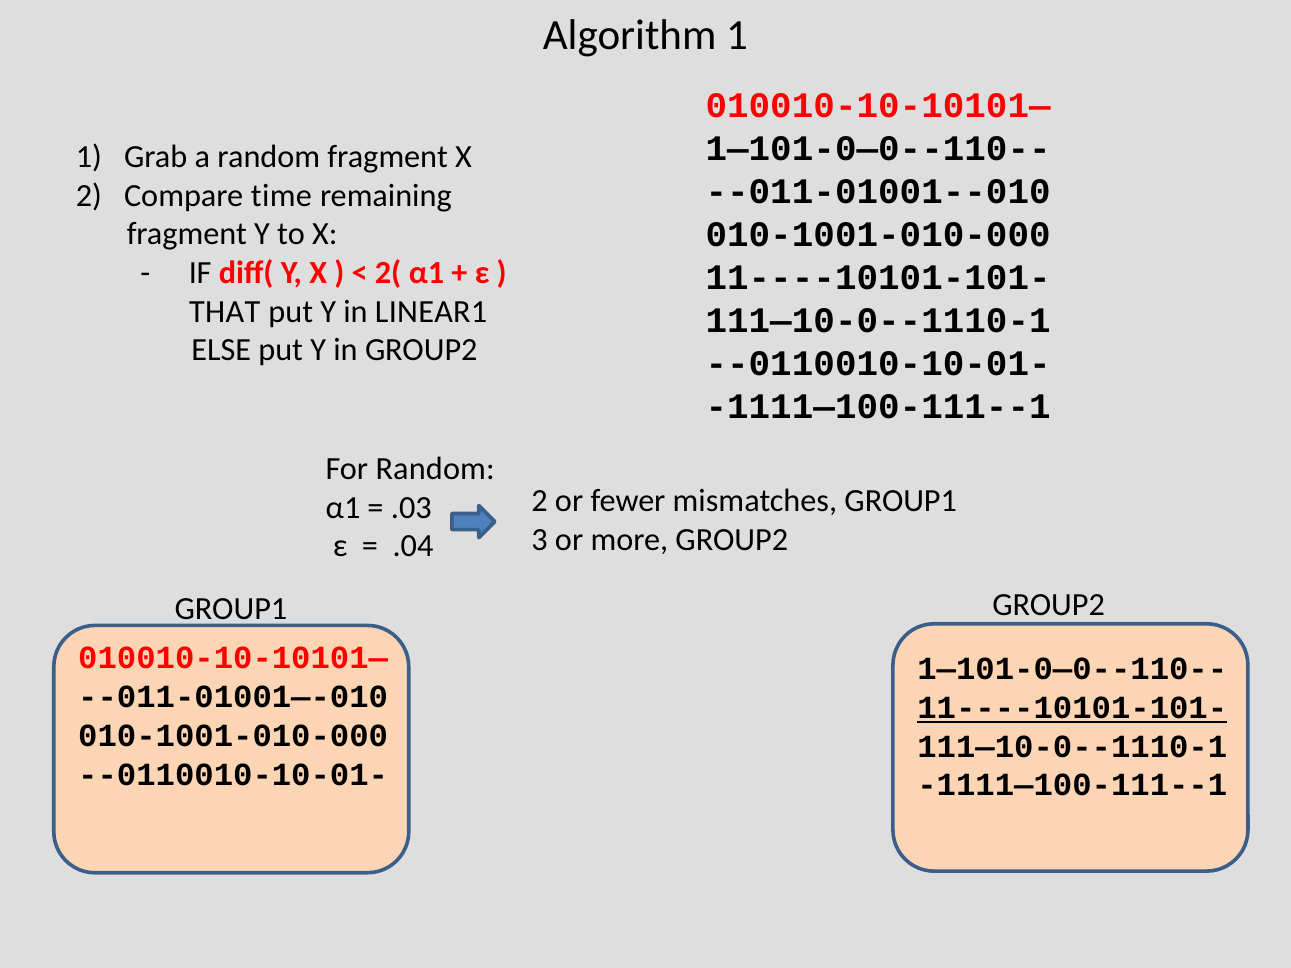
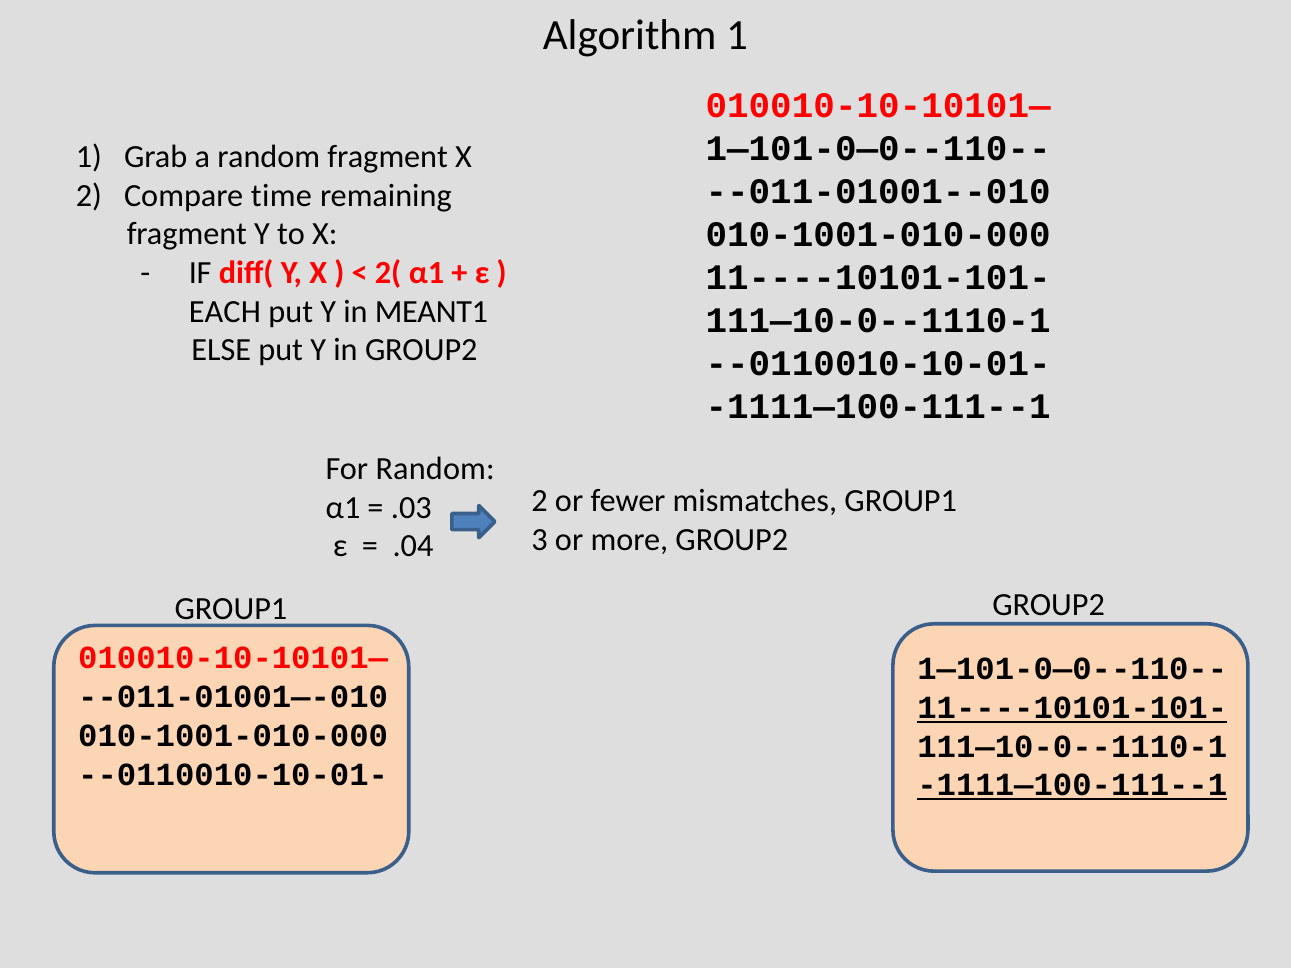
THAT: THAT -> EACH
LINEAR1: LINEAR1 -> MEANT1
-1111—100-111--1 at (1072, 785) underline: none -> present
